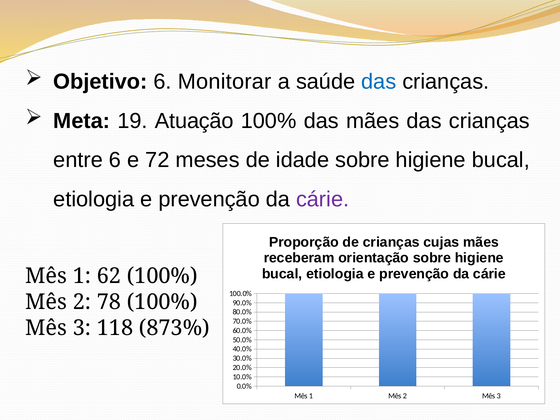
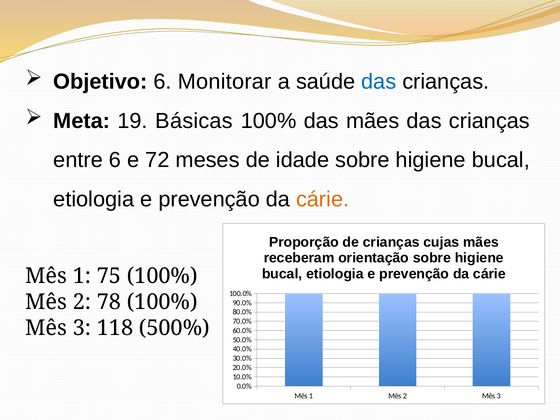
Atuação: Atuação -> Básicas
cárie at (323, 199) colour: purple -> orange
62: 62 -> 75
873%: 873% -> 500%
